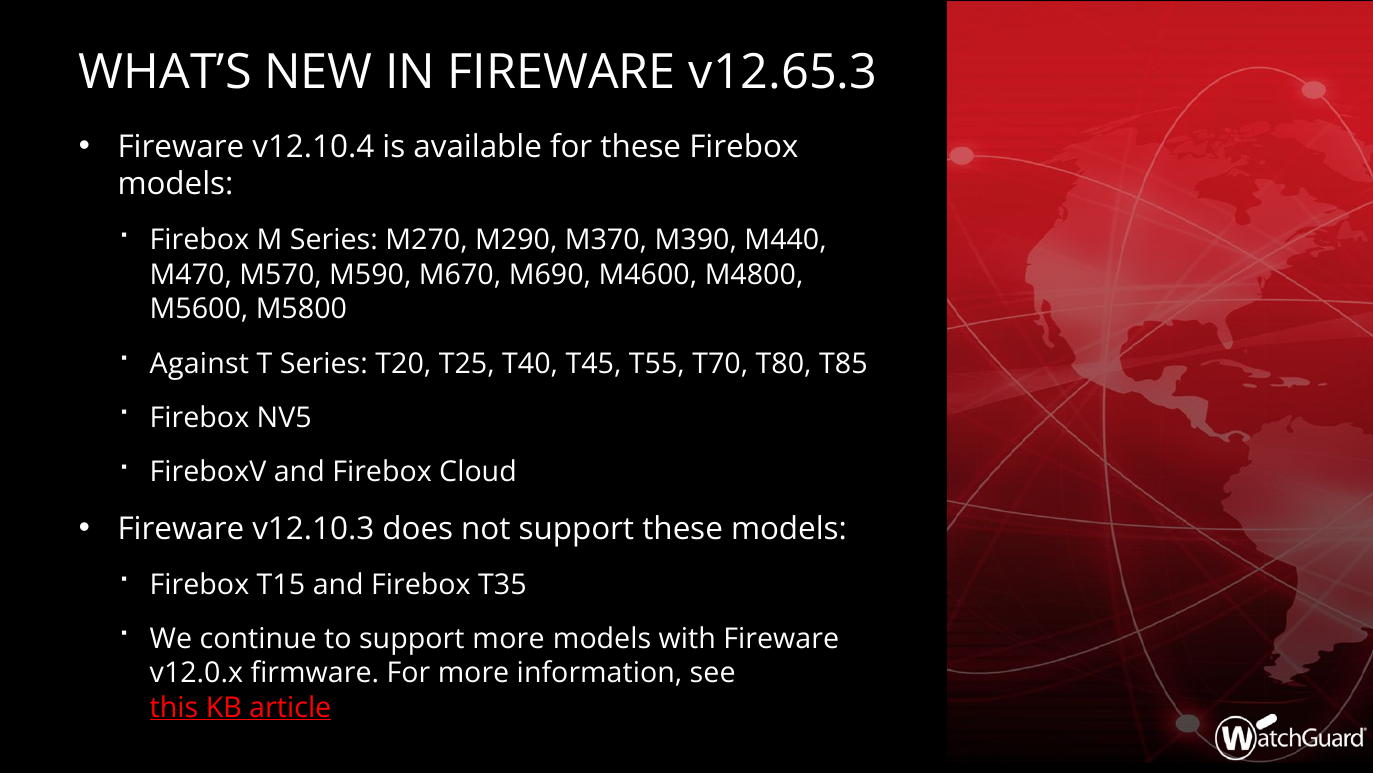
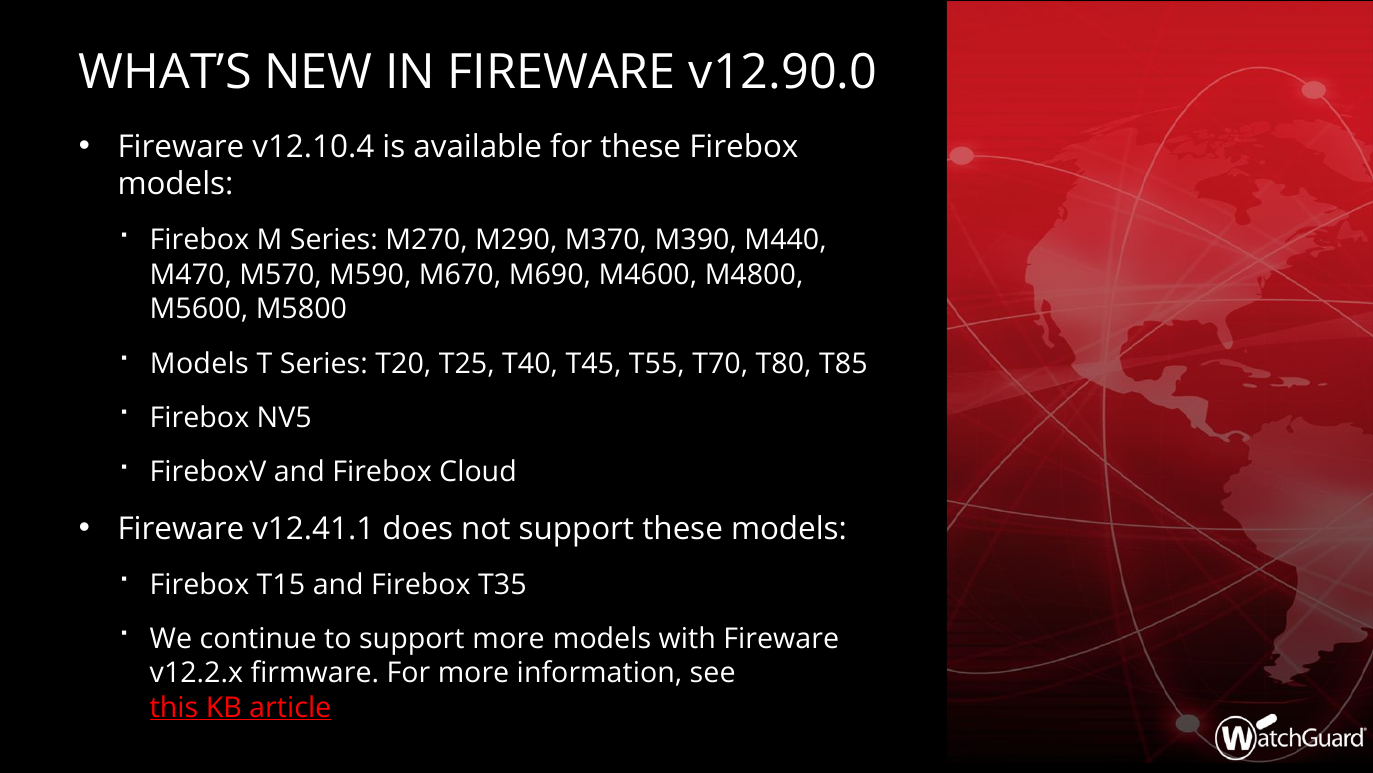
v12.65.3: v12.65.3 -> v12.90.0
Against at (199, 363): Against -> Models
v12.10.3: v12.10.3 -> v12.41.1
v12.0.x: v12.0.x -> v12.2.x
